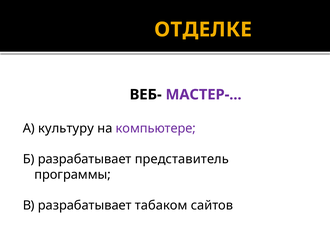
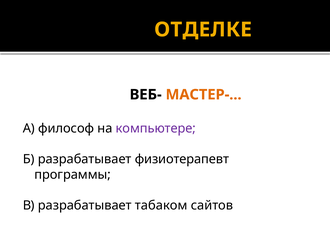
МАСТЕР- colour: purple -> orange
культуру: культуру -> философ
представитель: представитель -> физиотерапевт
